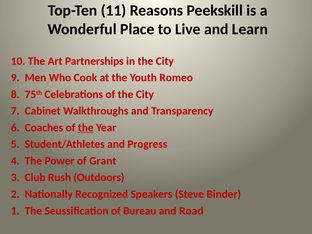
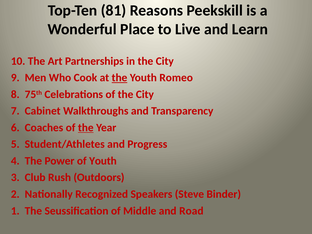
11: 11 -> 81
the at (119, 78) underline: none -> present
of Grant: Grant -> Youth
Bureau: Bureau -> Middle
